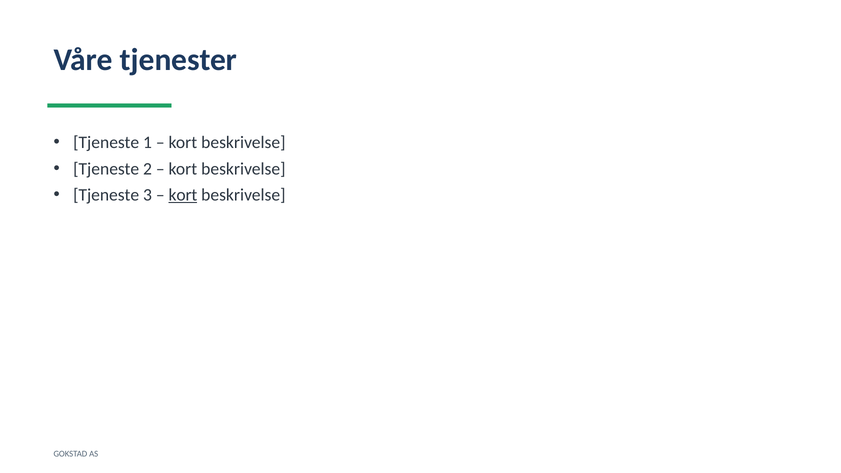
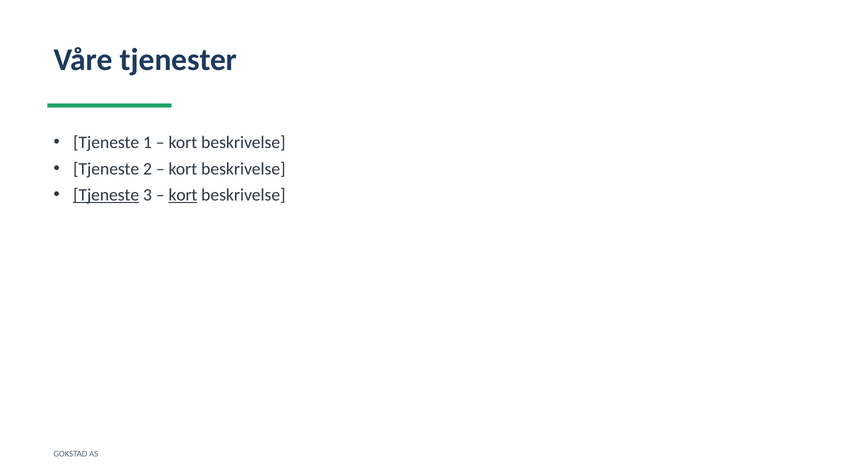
Tjeneste at (106, 195) underline: none -> present
